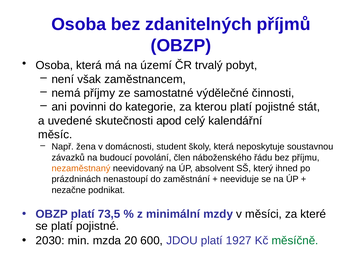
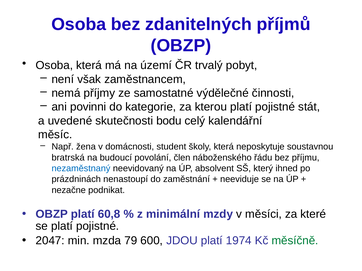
apod: apod -> bodu
závazků: závazků -> bratrská
nezaměstnaný colour: orange -> blue
73,5: 73,5 -> 60,8
2030: 2030 -> 2047
20: 20 -> 79
1927: 1927 -> 1974
